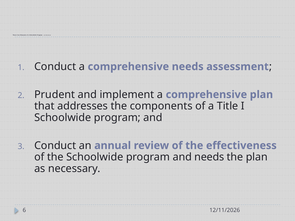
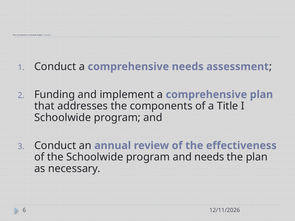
Prudent: Prudent -> Funding
